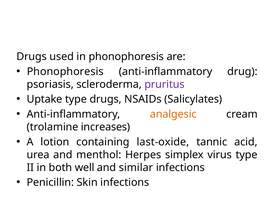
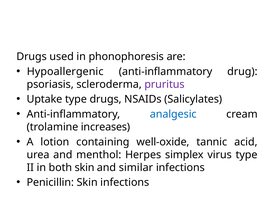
Phonophoresis at (65, 71): Phonophoresis -> Hypoallergenic
analgesic colour: orange -> blue
last-oxide: last-oxide -> well-oxide
both well: well -> skin
